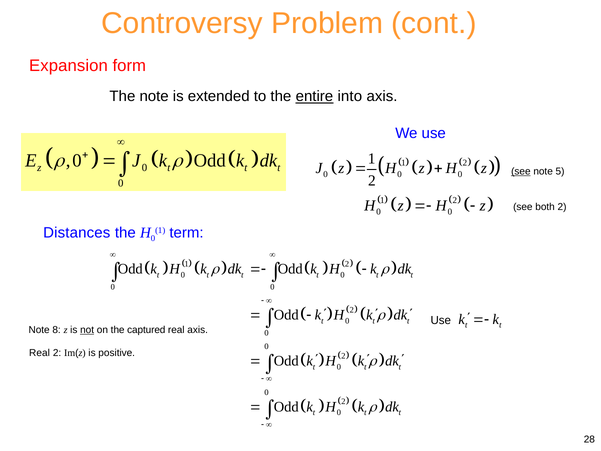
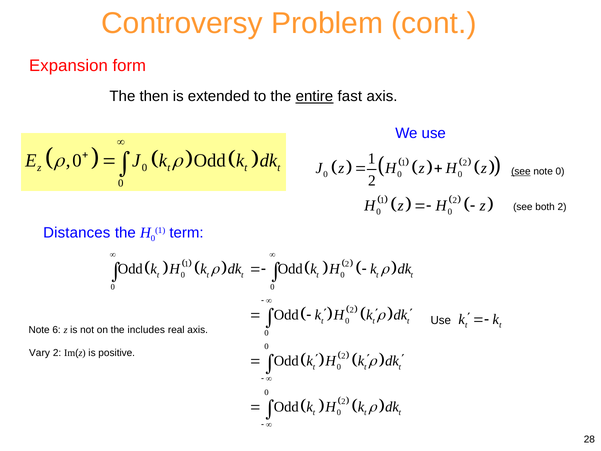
The note: note -> then
into: into -> fast
note 5: 5 -> 0
8: 8 -> 6
not underline: present -> none
captured: captured -> includes
Real at (40, 353): Real -> Vary
